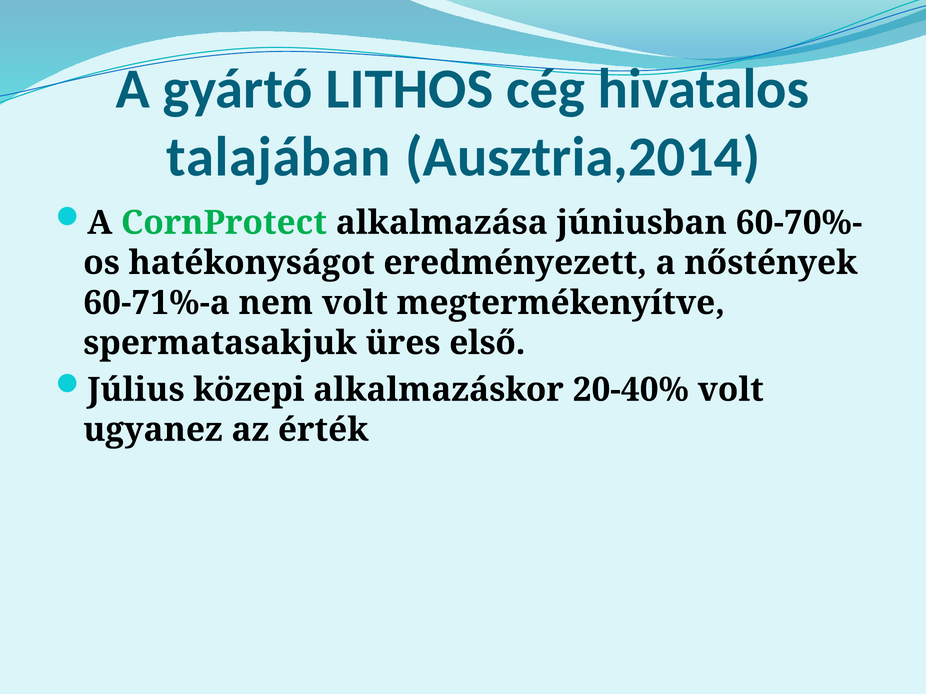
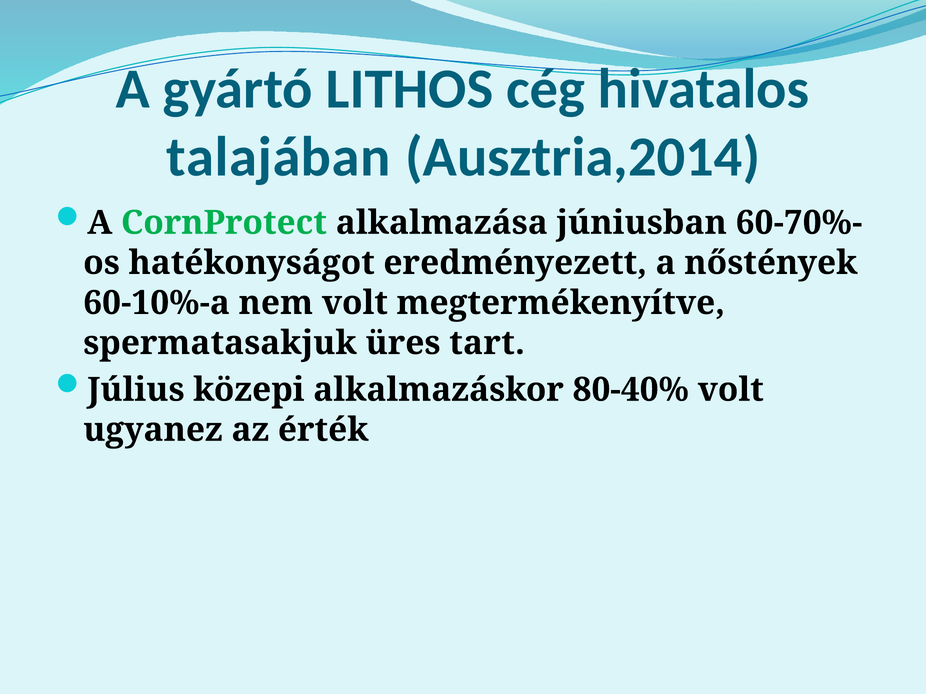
60-71%-a: 60-71%-a -> 60-10%-a
első: első -> tart
20-40%: 20-40% -> 80-40%
